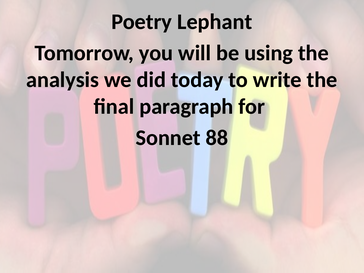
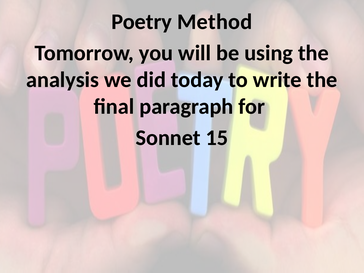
Lephant: Lephant -> Method
88: 88 -> 15
